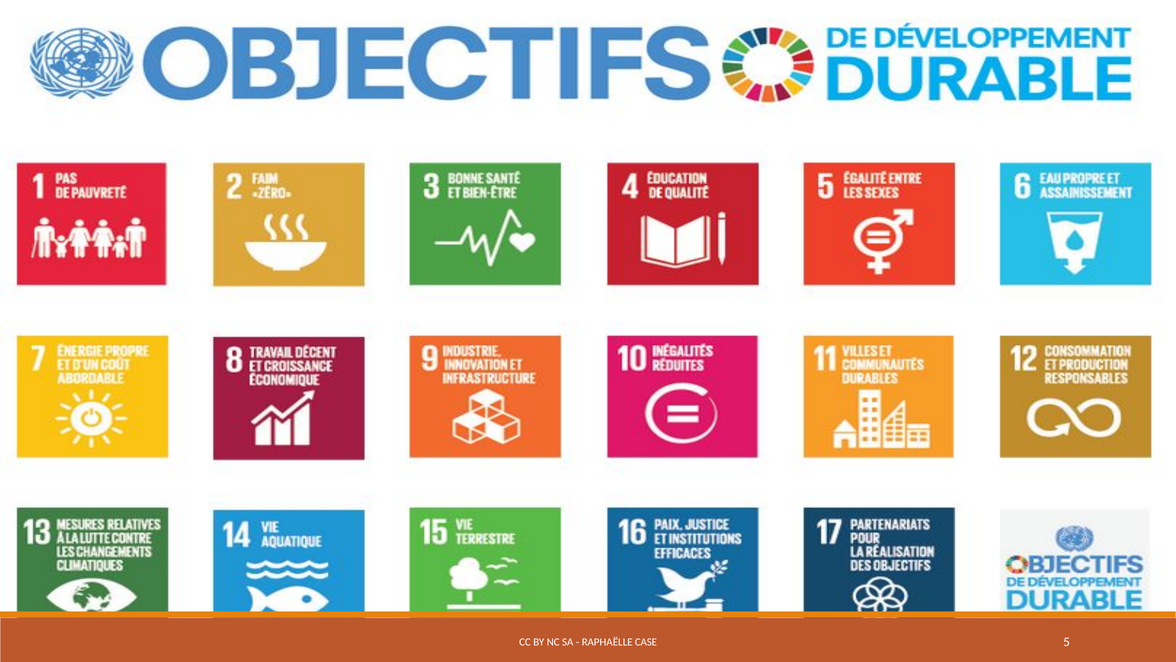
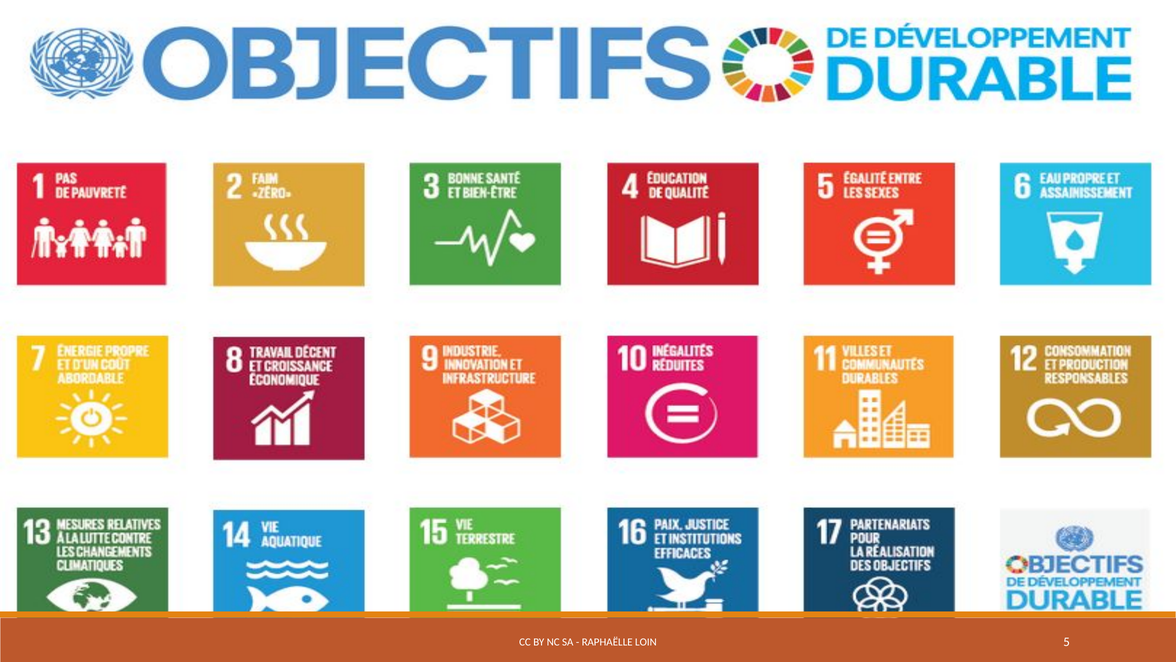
CASE: CASE -> LOIN
